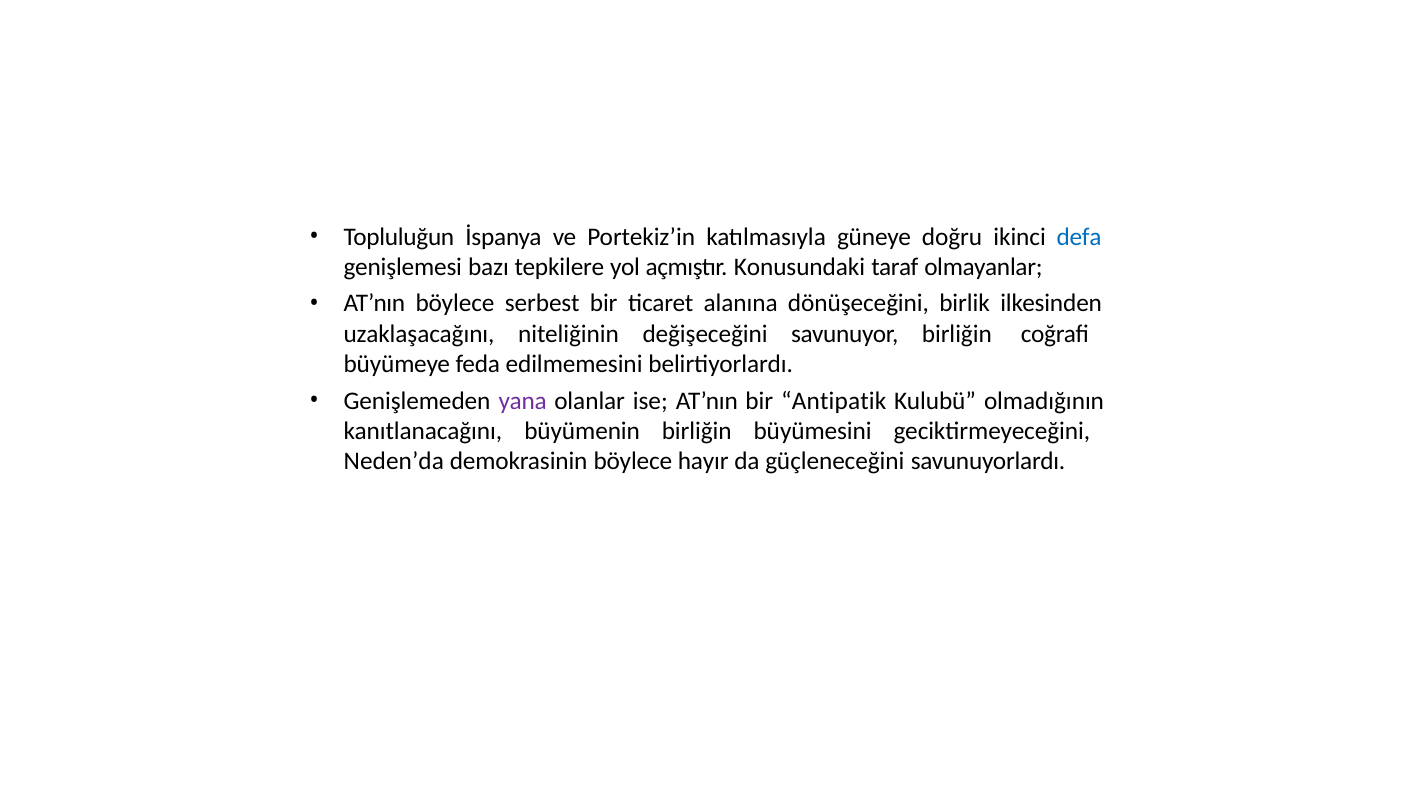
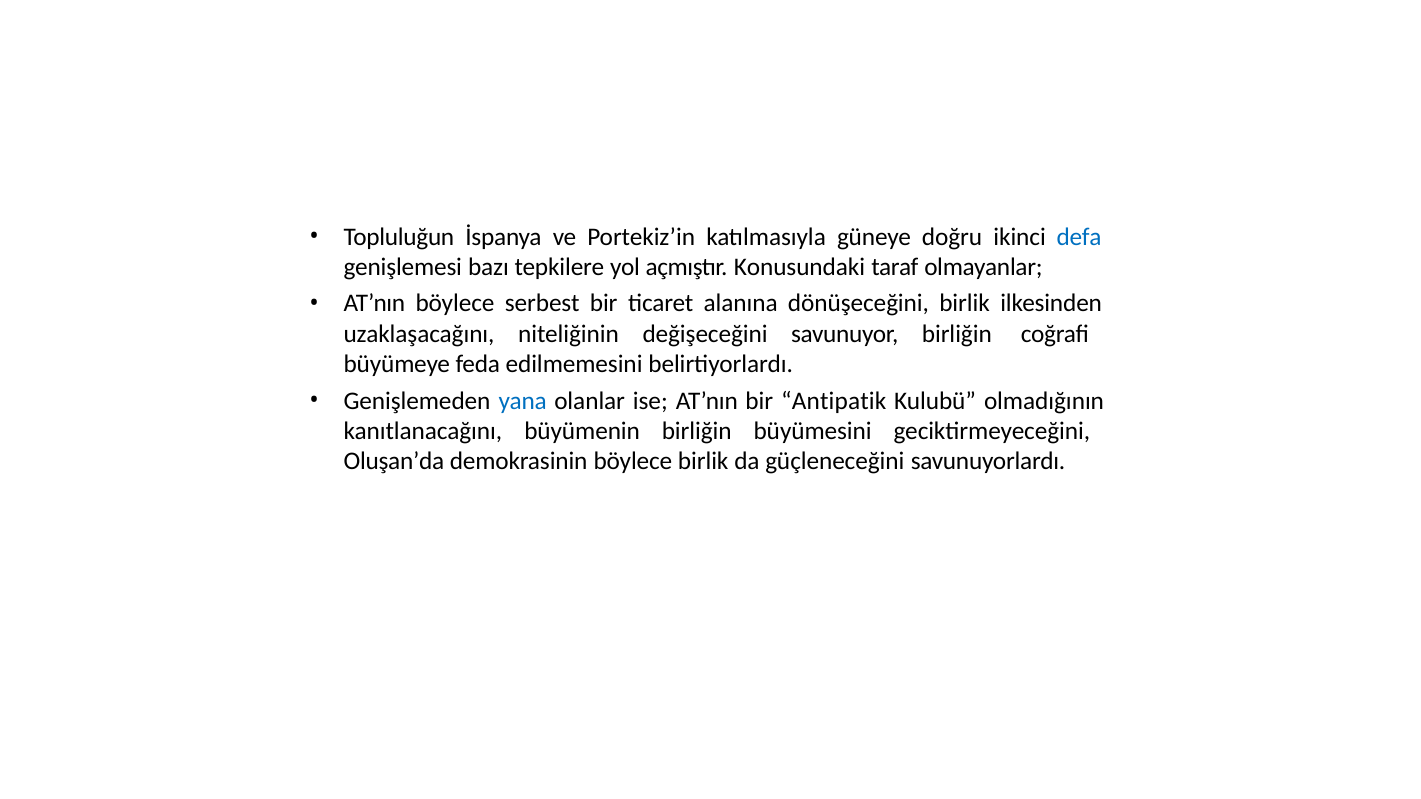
yana colour: purple -> blue
Neden’da: Neden’da -> Oluşan’da
böylece hayır: hayır -> birlik
